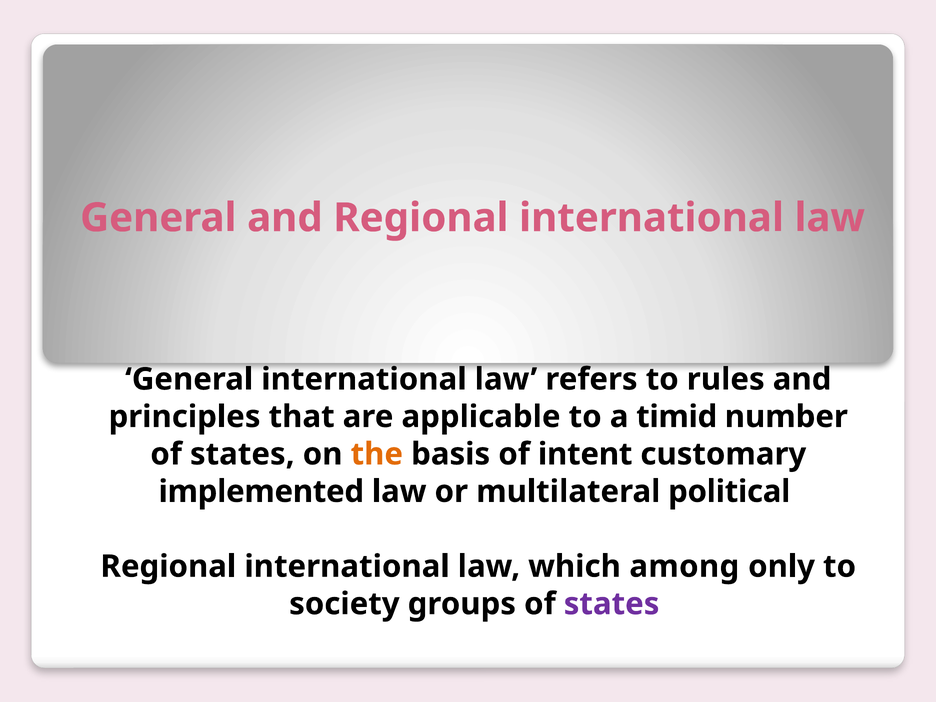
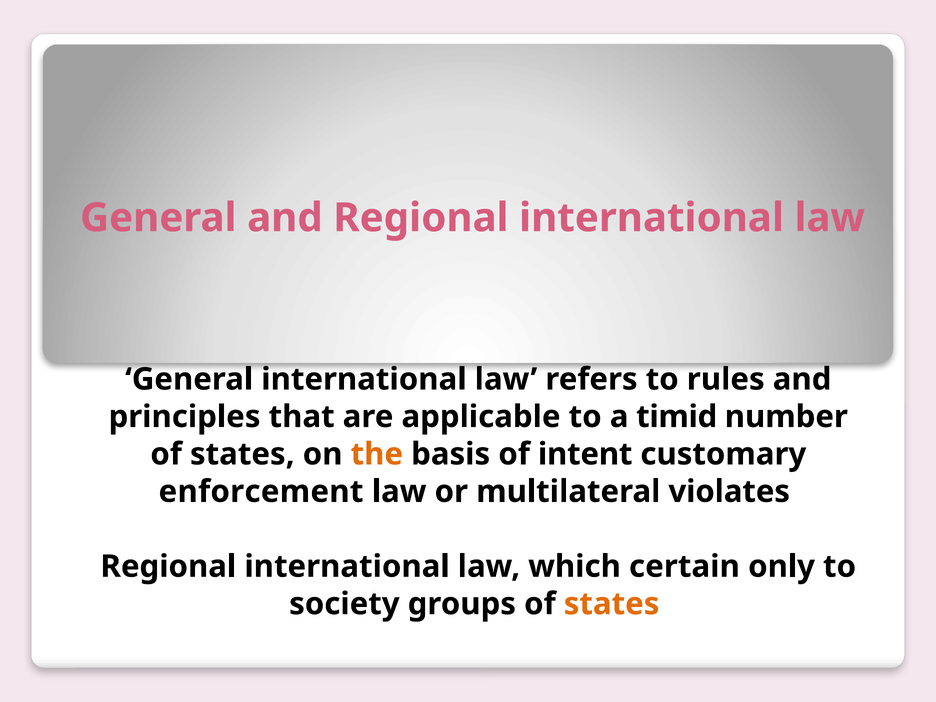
implemented: implemented -> enforcement
political: political -> violates
among: among -> certain
states at (612, 604) colour: purple -> orange
